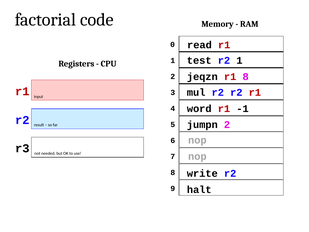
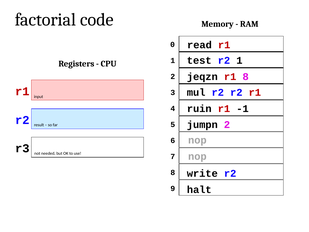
word: word -> ruin
